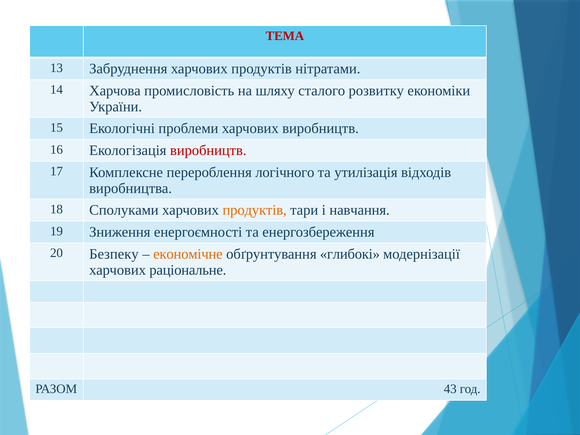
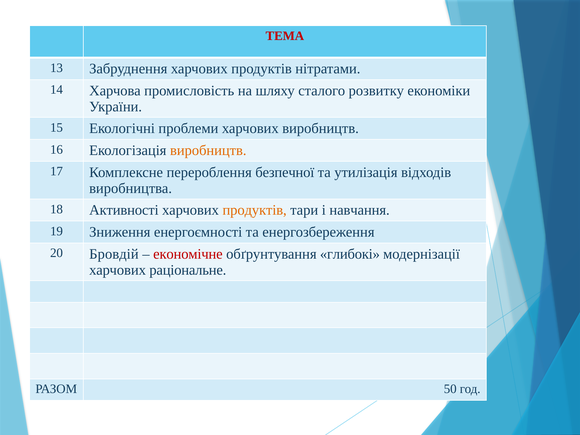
виробництв at (208, 150) colour: red -> orange
логічного: логічного -> безпечної
Сполуками: Сполуками -> Активності
Безпеку: Безпеку -> Бровдій
економічне colour: orange -> red
43: 43 -> 50
